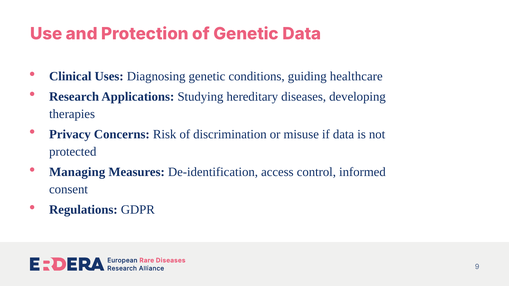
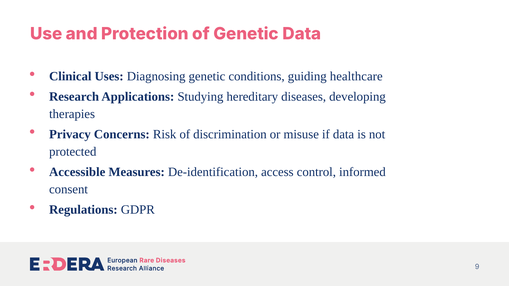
Managing: Managing -> Accessible
